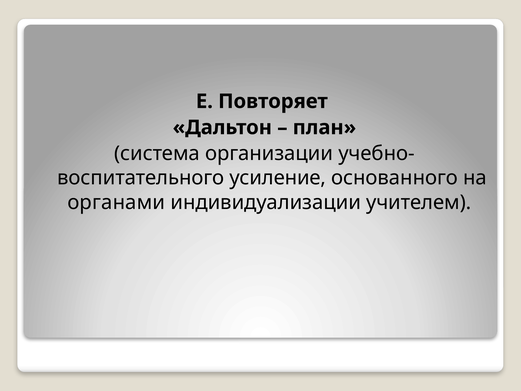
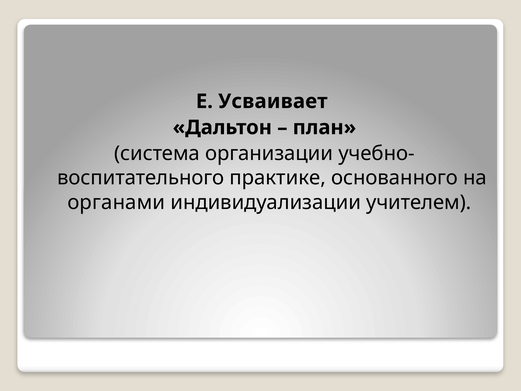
Повторяет: Повторяет -> Усваивает
усиление: усиление -> практике
